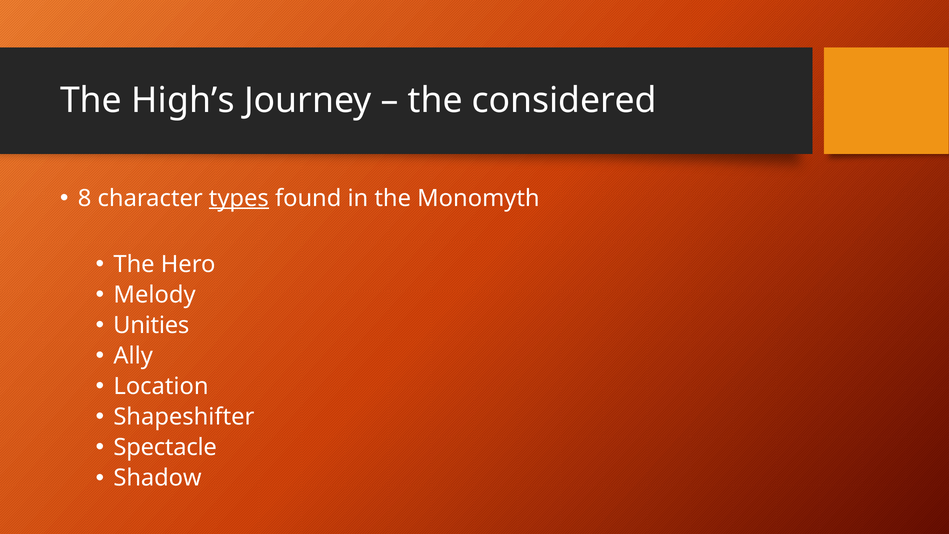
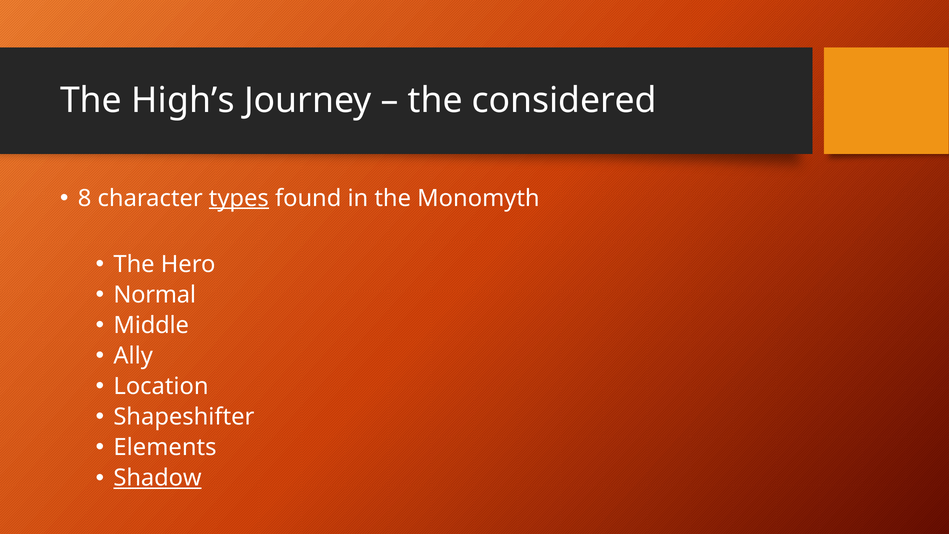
Melody: Melody -> Normal
Unities: Unities -> Middle
Spectacle: Spectacle -> Elements
Shadow underline: none -> present
